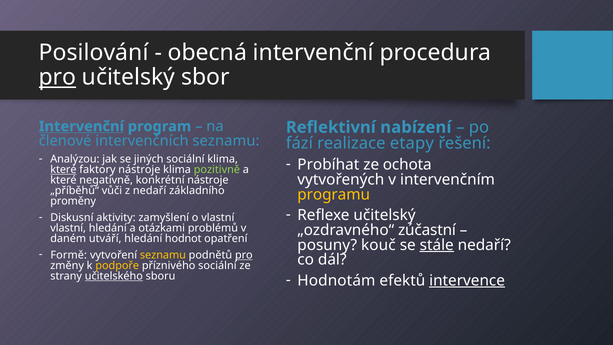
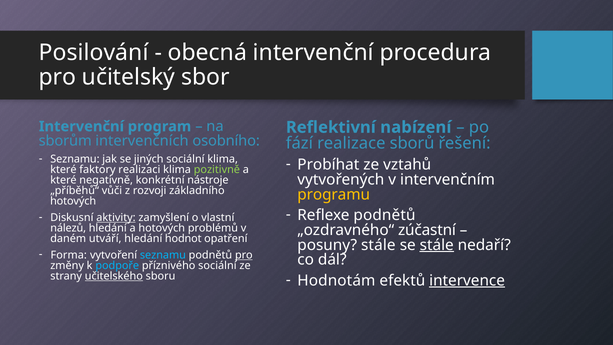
pro at (57, 77) underline: present -> none
Intervenční at (81, 126) underline: present -> none
členové: členové -> sborům
intervenčních seznamu: seznamu -> osobního
etapy: etapy -> sborů
Analýzou at (75, 159): Analýzou -> Seznamu
ochota: ochota -> vztahů
které at (63, 169) underline: present -> none
faktory nástroje: nástroje -> realizaci
z nedaří: nedaří -> rozvoji
proměny at (73, 201): proměny -> hotových
Reflexe učitelský: učitelský -> podnětů
aktivity underline: none -> present
vlastní at (68, 228): vlastní -> nálezů
a otázkami: otázkami -> hotových
posuny kouč: kouč -> stále
Formě: Formě -> Forma
seznamu at (163, 255) colour: yellow -> light blue
podpoře colour: yellow -> light blue
